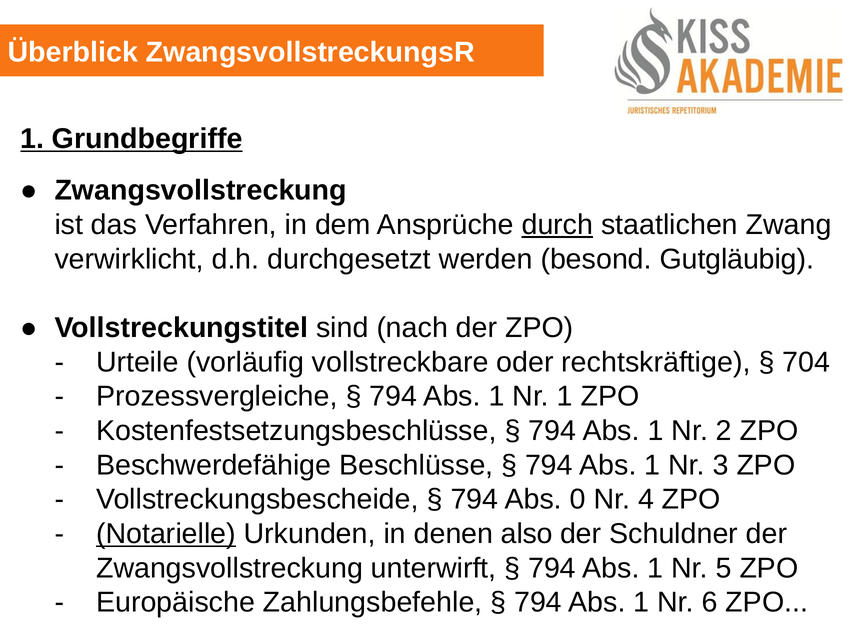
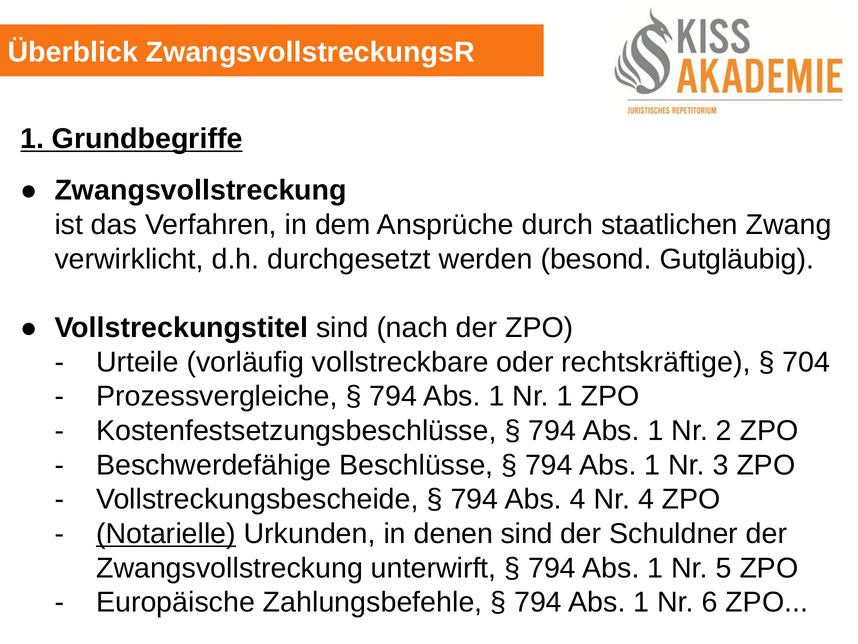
durch underline: present -> none
Abs 0: 0 -> 4
denen also: also -> sind
